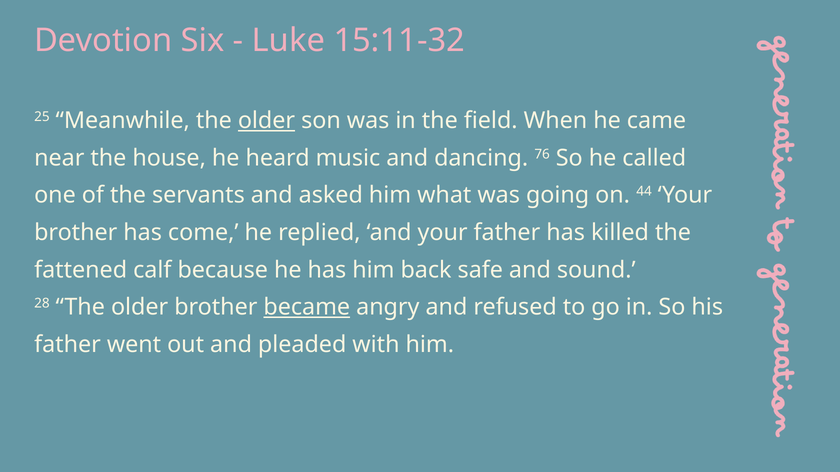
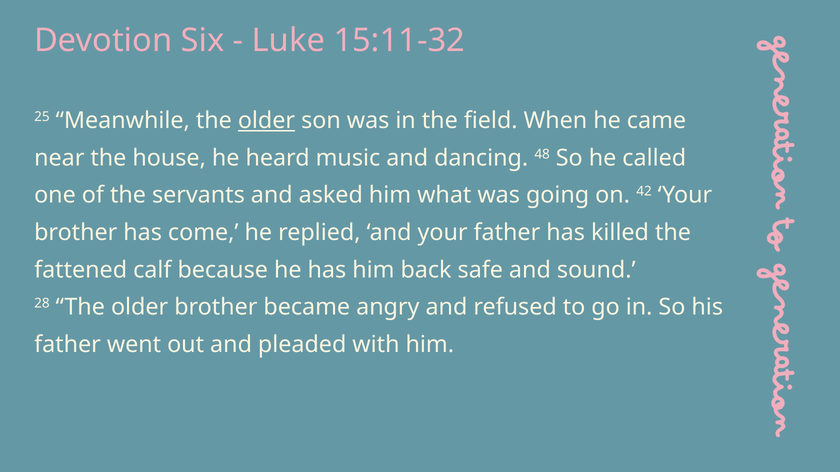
76: 76 -> 48
44: 44 -> 42
became underline: present -> none
